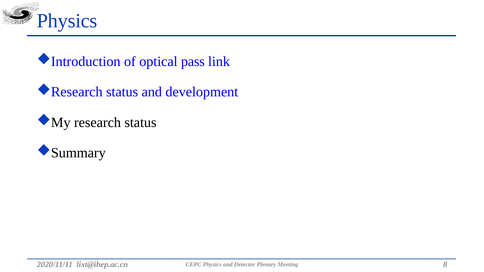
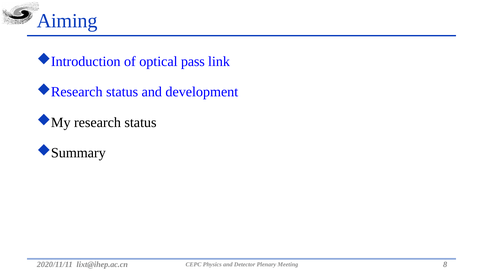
Physics at (67, 21): Physics -> Aiming
